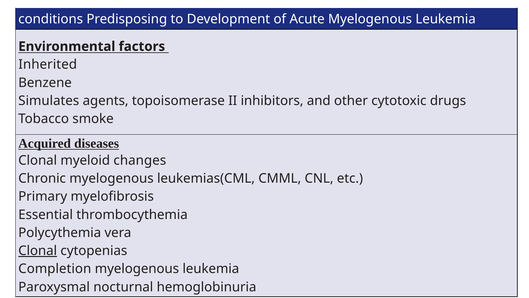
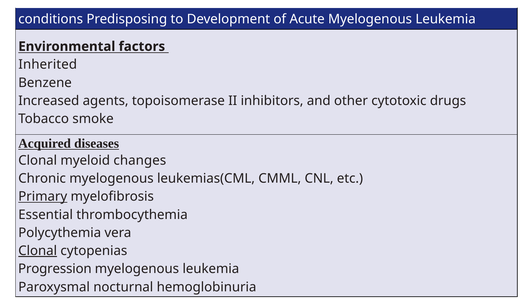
Simulates: Simulates -> Increased
Primary underline: none -> present
Completion: Completion -> Progression
